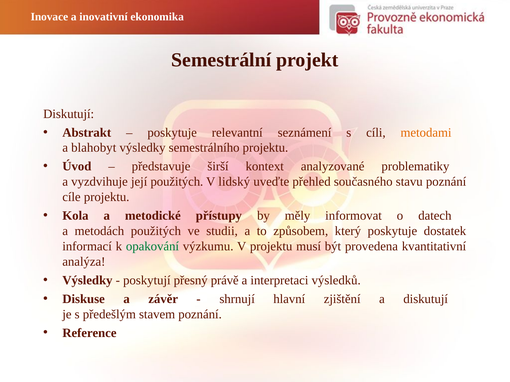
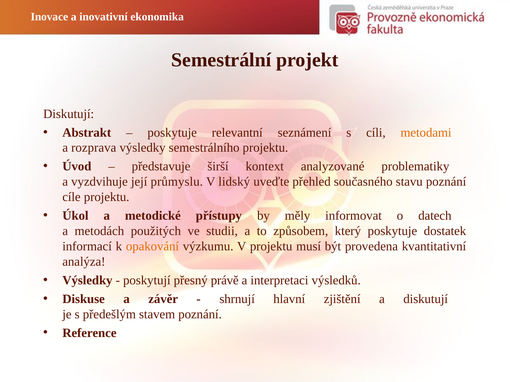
blahobyt: blahobyt -> rozprava
její použitých: použitých -> průmyslu
Kola: Kola -> Úkol
opakování colour: green -> orange
